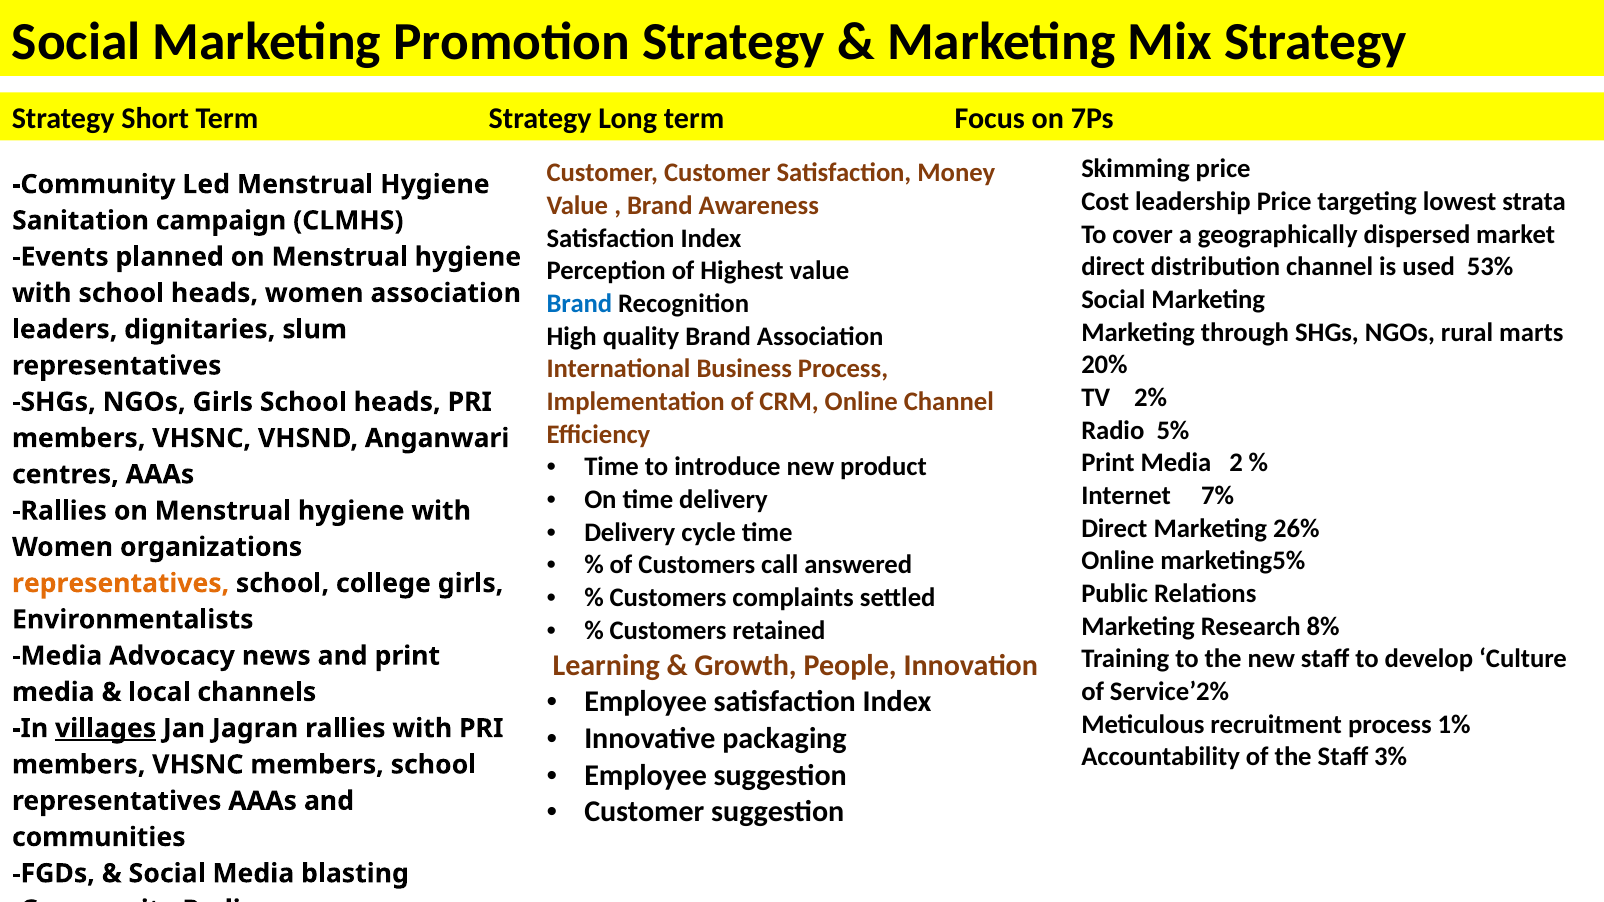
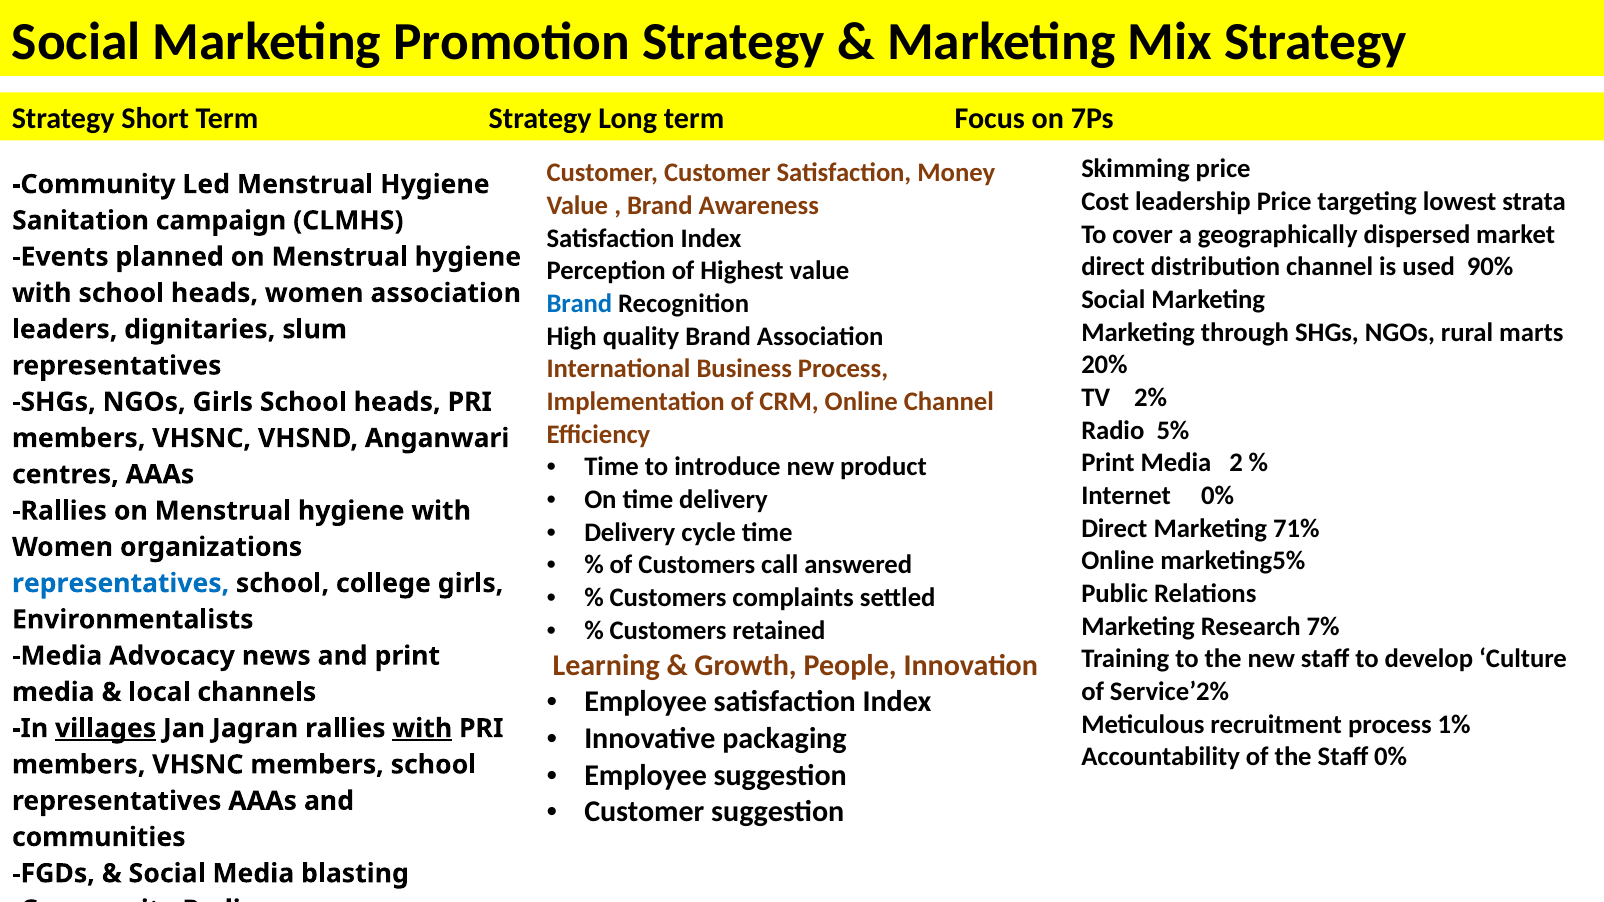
53%: 53% -> 90%
Internet 7%: 7% -> 0%
26%: 26% -> 71%
representatives at (121, 583) colour: orange -> blue
8%: 8% -> 7%
with at (422, 729) underline: none -> present
Staff 3%: 3% -> 0%
